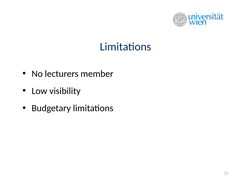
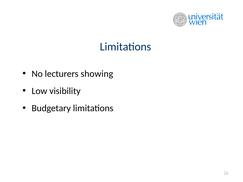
member: member -> showing
